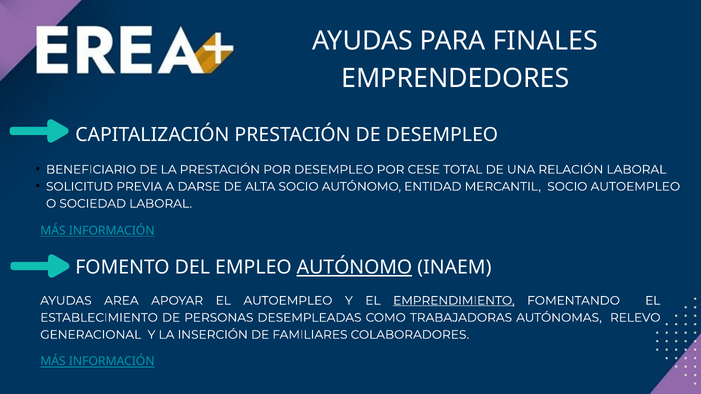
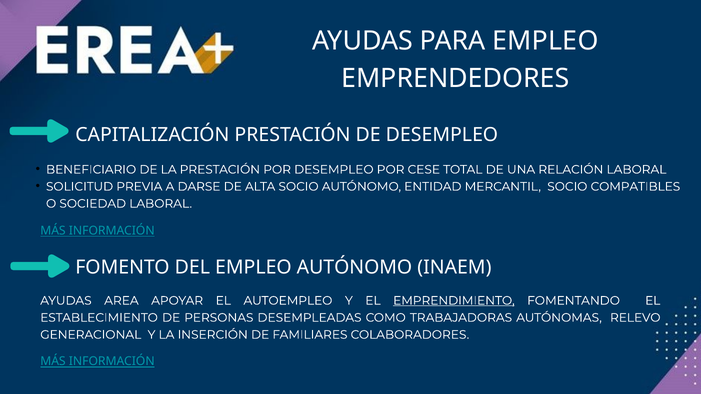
PARA FINALES: FINALES -> EMPLEO
SOCIO AUTOEMPLEO: AUTOEMPLEO -> COMPATIBLES
AUTÓNOMO at (354, 268) underline: present -> none
